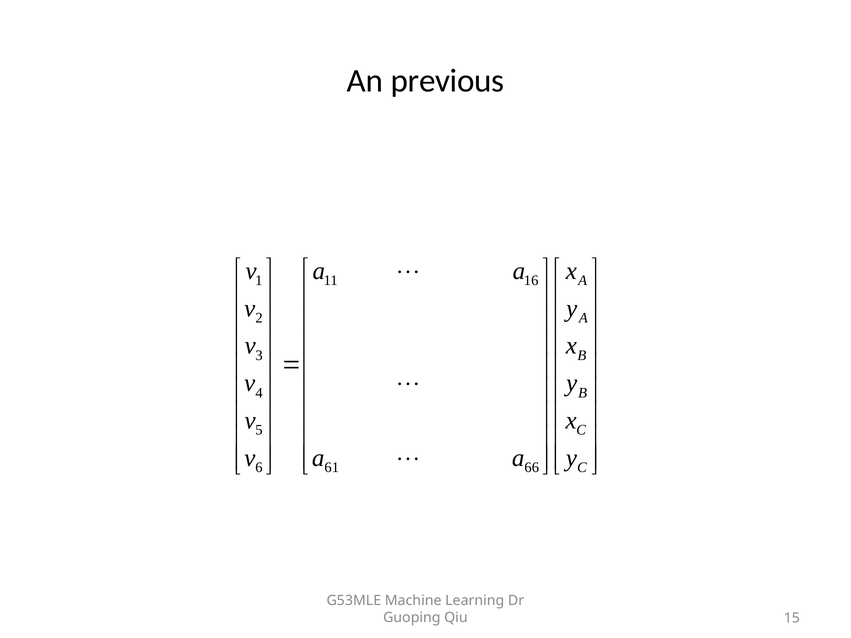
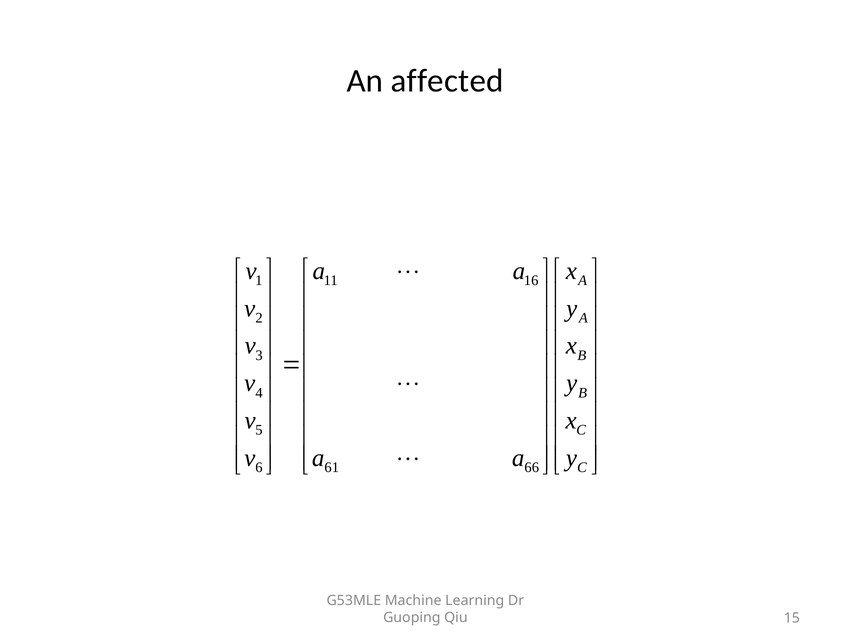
previous: previous -> affected
